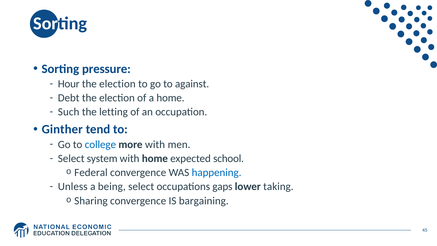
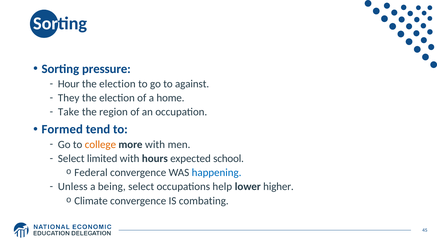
Debt: Debt -> They
Such: Such -> Take
letting: letting -> region
Ginther: Ginther -> Formed
college colour: blue -> orange
system: system -> limited
with home: home -> hours
gaps: gaps -> help
taking: taking -> higher
Sharing: Sharing -> Climate
bargaining: bargaining -> combating
